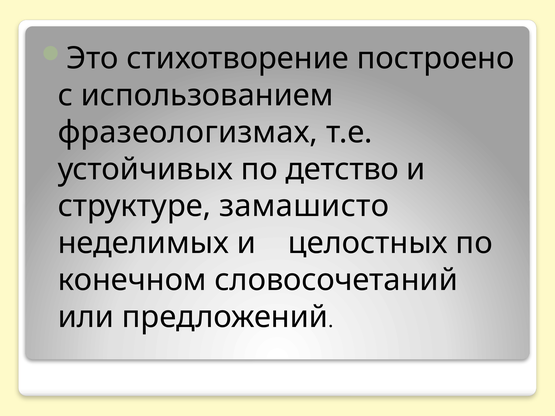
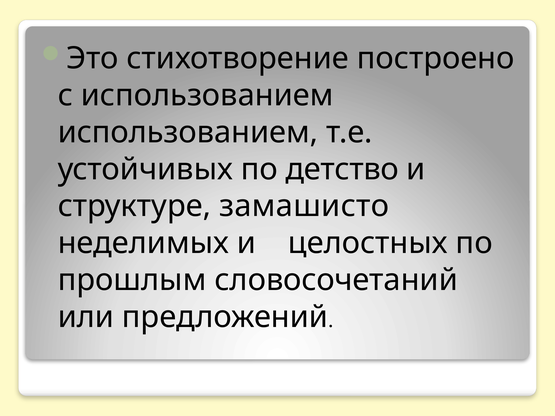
фразеологизмах at (188, 132): фразеологизмах -> использованием
конечном: конечном -> прошлым
